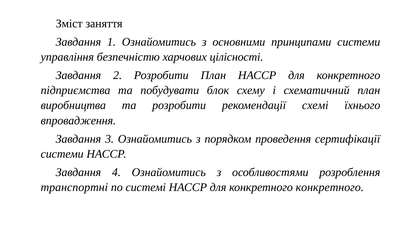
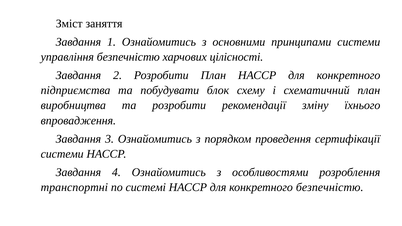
схемі: схемі -> зміну
конкретного конкретного: конкретного -> безпечністю
